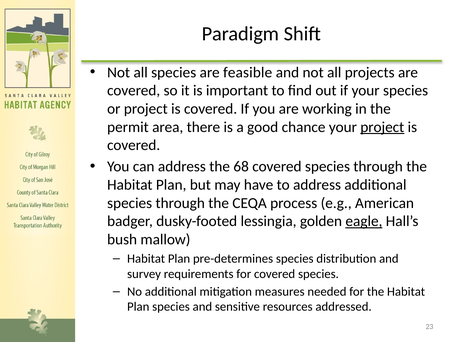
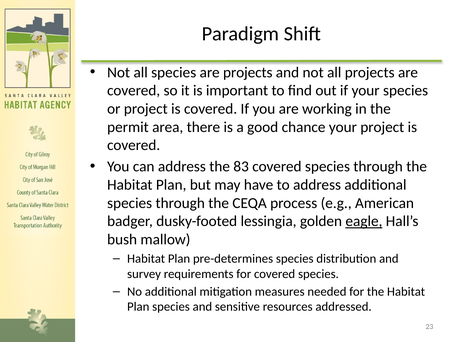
are feasible: feasible -> projects
project at (382, 127) underline: present -> none
68: 68 -> 83
